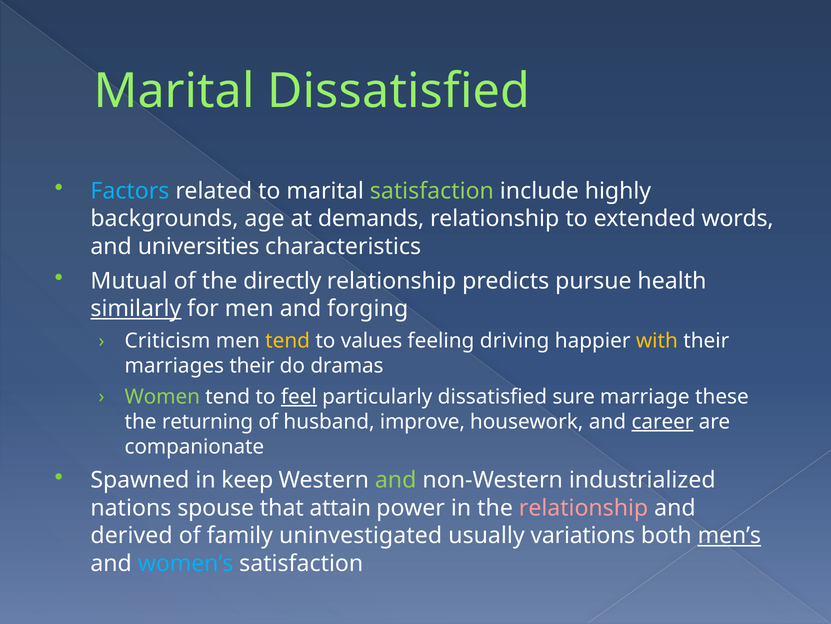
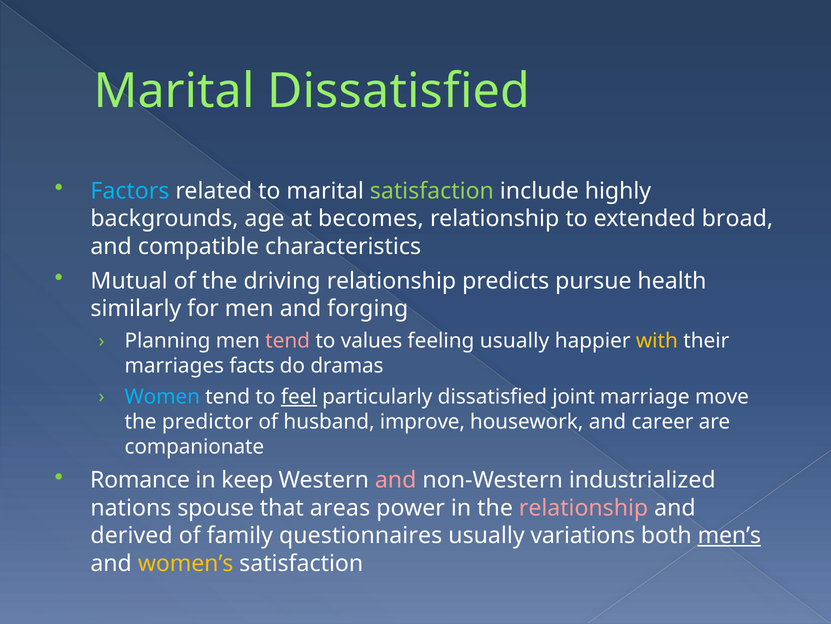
demands: demands -> becomes
words: words -> broad
universities: universities -> compatible
directly: directly -> driving
similarly underline: present -> none
Criticism: Criticism -> Planning
tend at (288, 341) colour: yellow -> pink
feeling driving: driving -> usually
marriages their: their -> facts
Women colour: light green -> light blue
sure: sure -> joint
these: these -> move
returning: returning -> predictor
career underline: present -> none
Spawned: Spawned -> Romance
and at (396, 480) colour: light green -> pink
attain: attain -> areas
uninvestigated: uninvestigated -> questionnaires
women’s colour: light blue -> yellow
